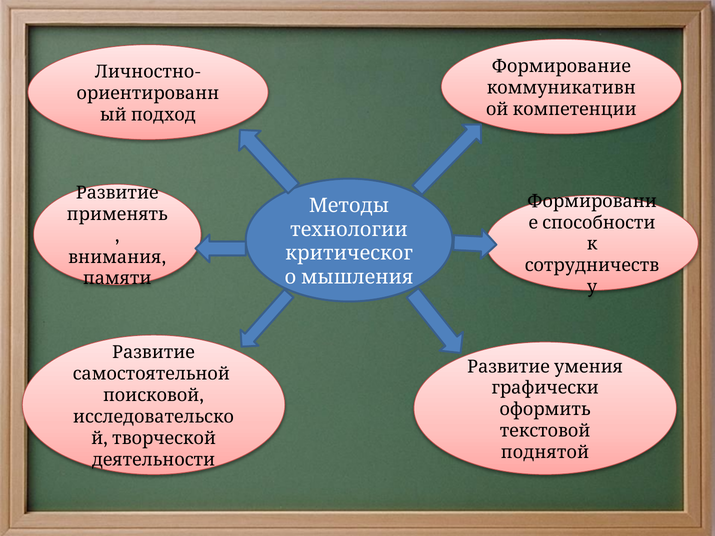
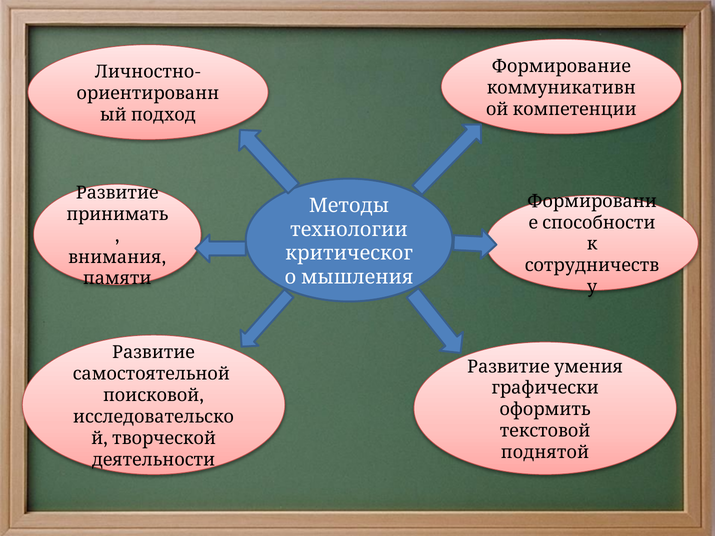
применять: применять -> принимать
